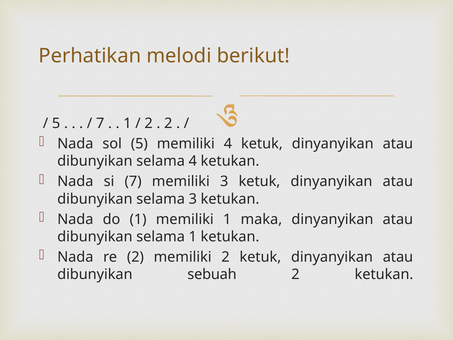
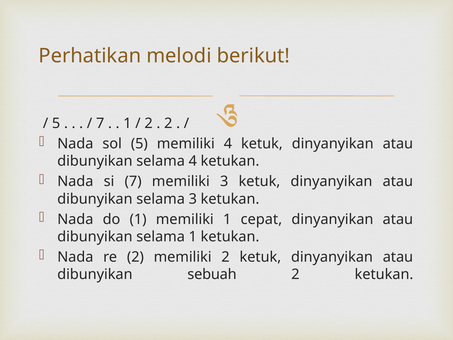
maka: maka -> cepat
